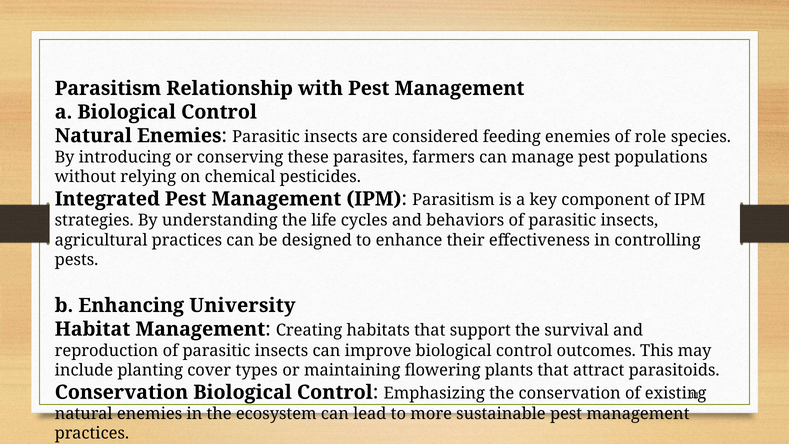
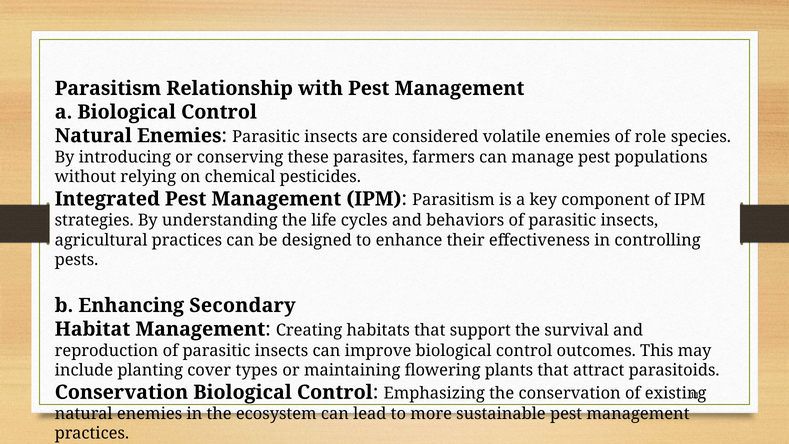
feeding: feeding -> volatile
University: University -> Secondary
